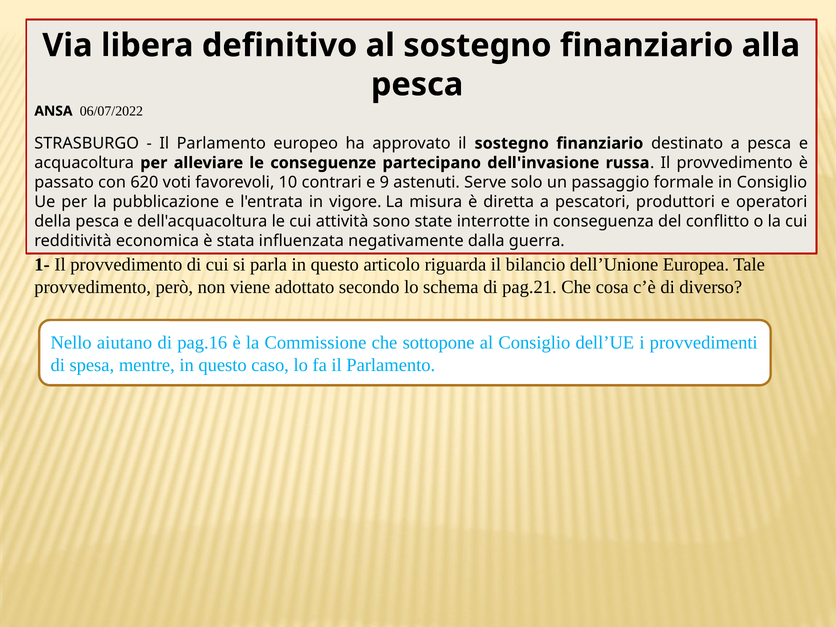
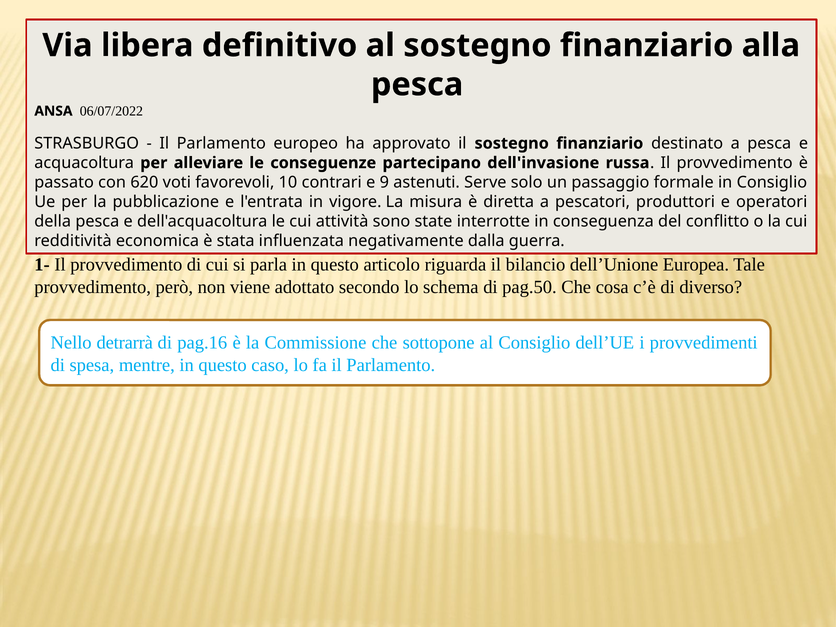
pag.21: pag.21 -> pag.50
aiutano: aiutano -> detrarrà
